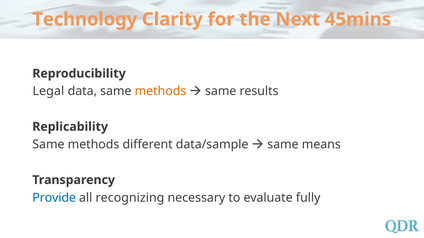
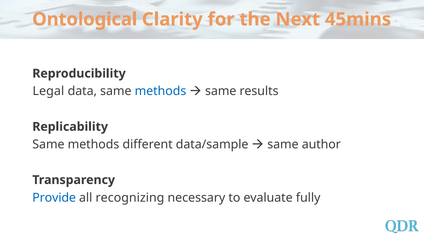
Technology: Technology -> Ontological
methods at (160, 91) colour: orange -> blue
means: means -> author
